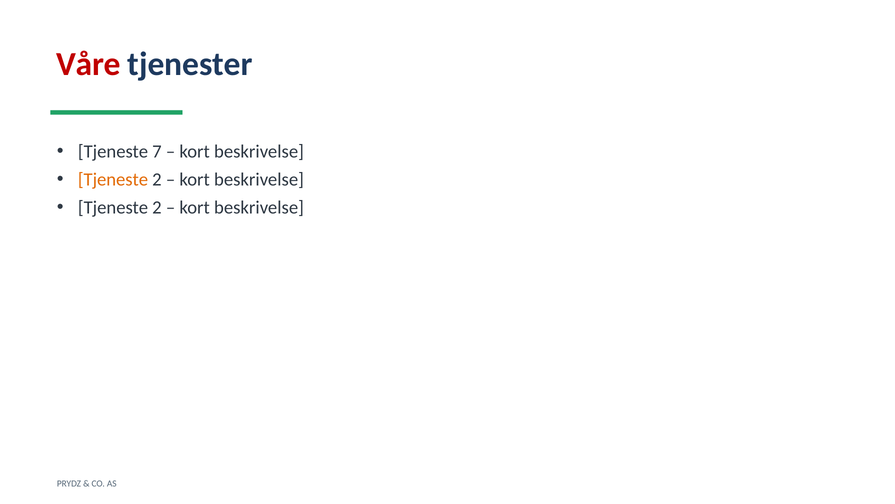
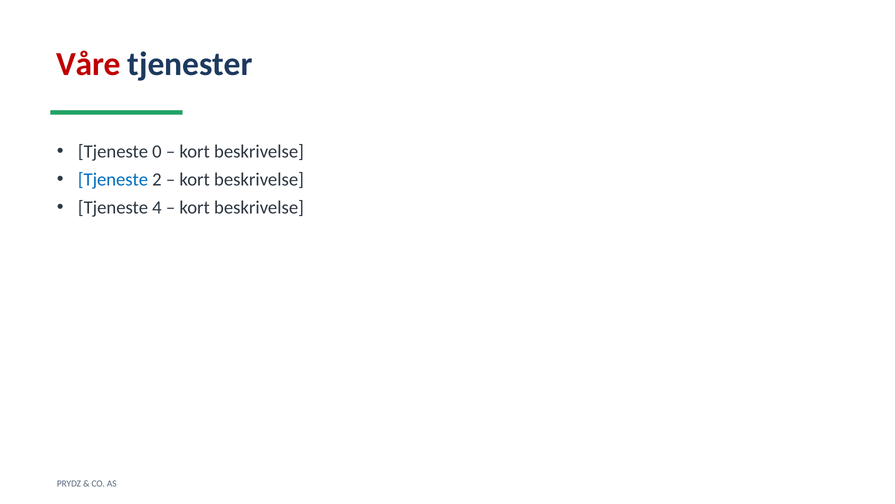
7: 7 -> 0
Tjeneste at (113, 180) colour: orange -> blue
2 at (157, 208): 2 -> 4
